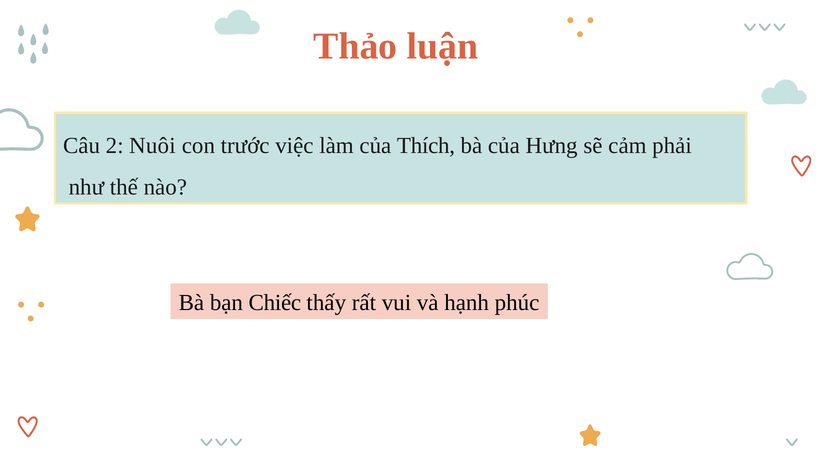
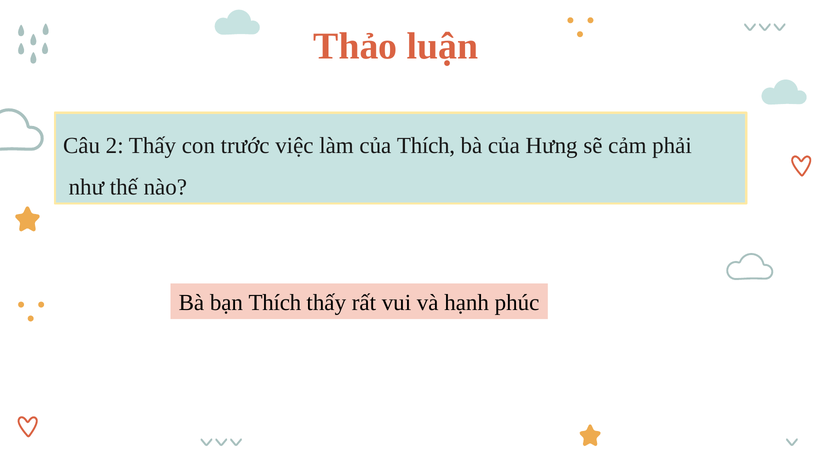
2 Nuôi: Nuôi -> Thấy
bạn Chiếc: Chiếc -> Thích
